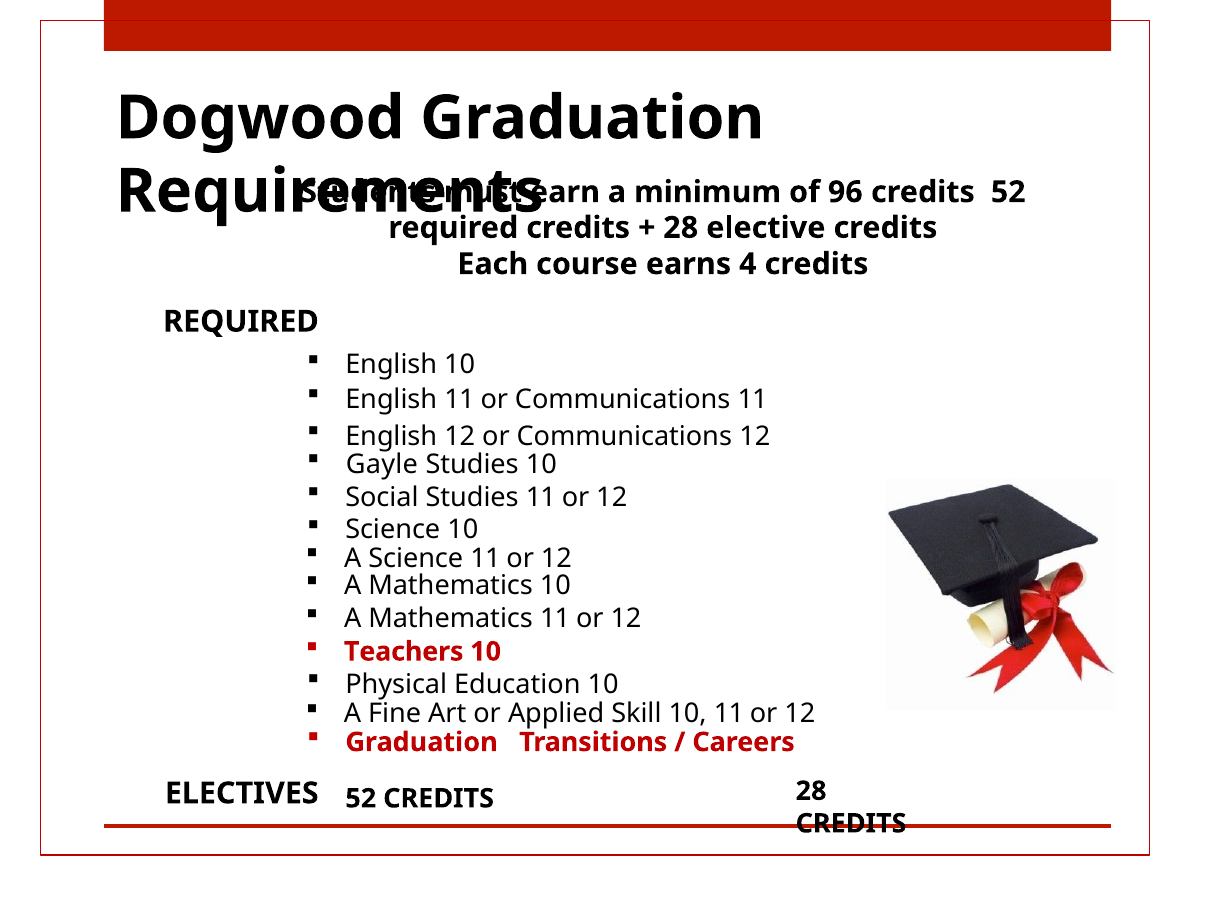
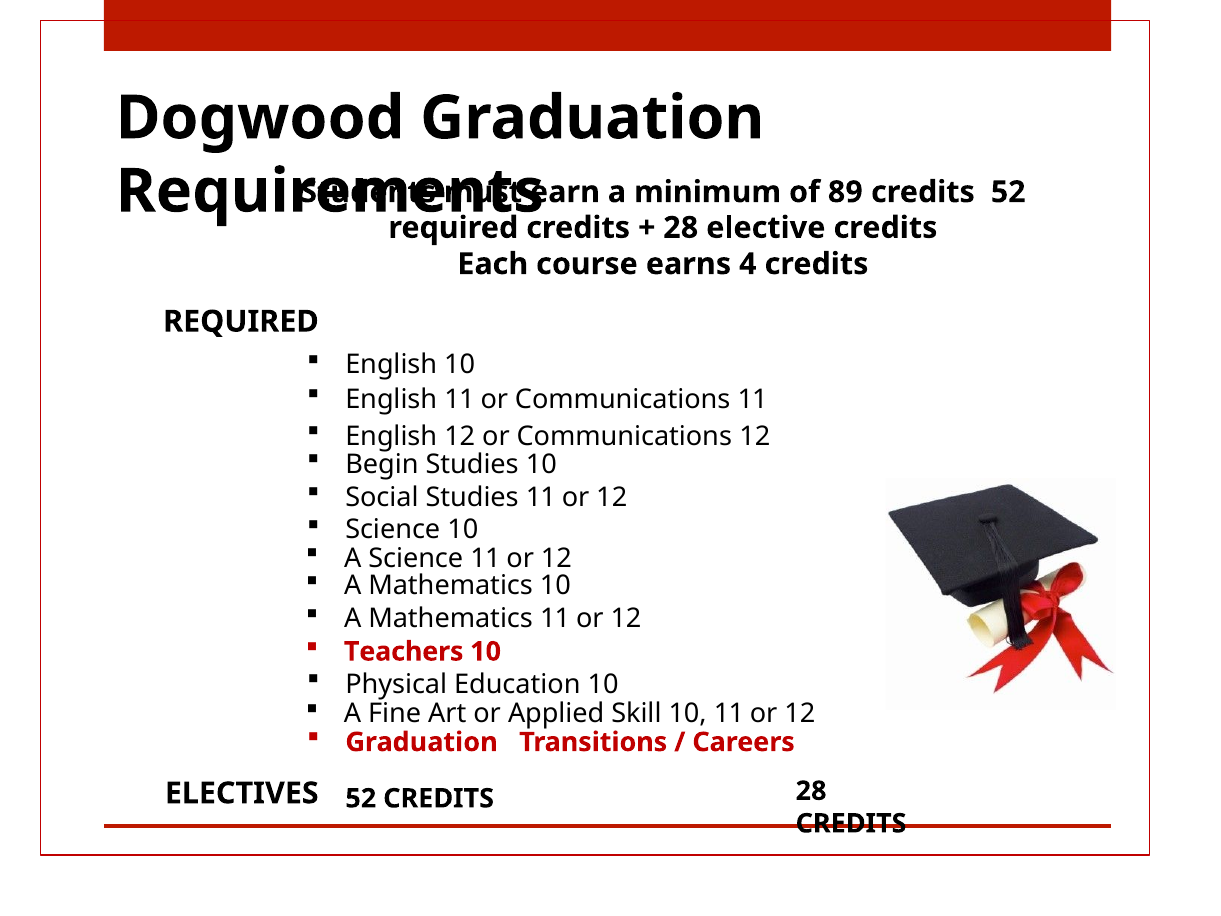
96: 96 -> 89
Gayle: Gayle -> Begin
